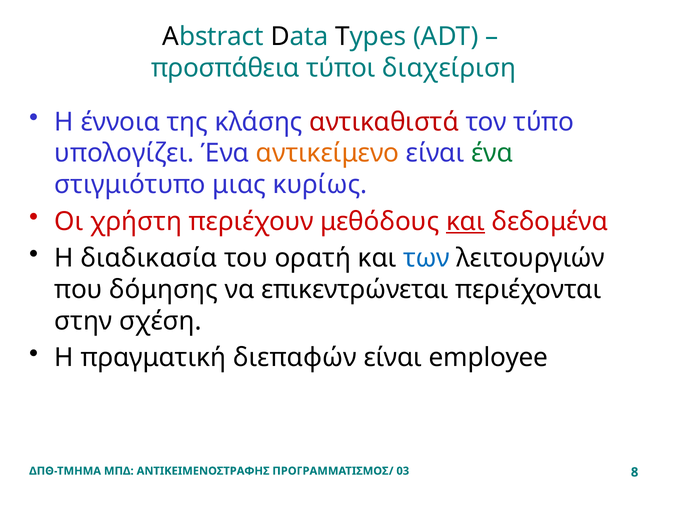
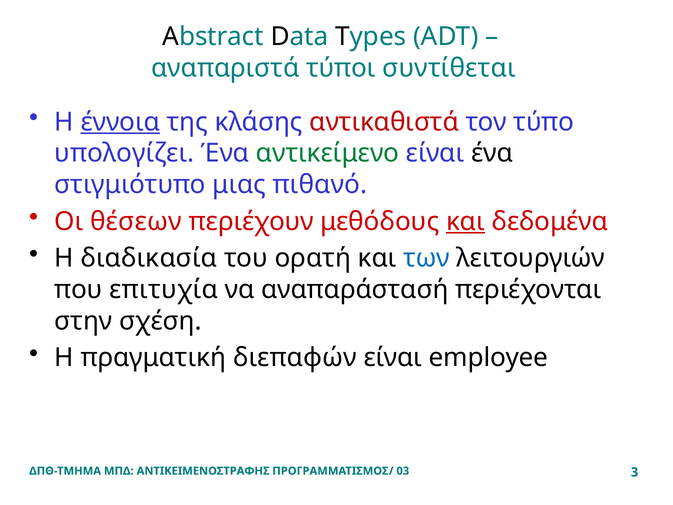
προσπάθεια: προσπάθεια -> αναπαριστά
διαχείριση: διαχείριση -> συντίθεται
έννοια underline: none -> present
αντικείμενο colour: orange -> green
ένα at (492, 153) colour: green -> black
κυρίως: κυρίως -> πιθανό
χρήστη: χρήστη -> θέσεων
δόμησης: δόμησης -> επιτυχία
επικεντρώνεται: επικεντρώνεται -> αναπαράστασή
8: 8 -> 3
